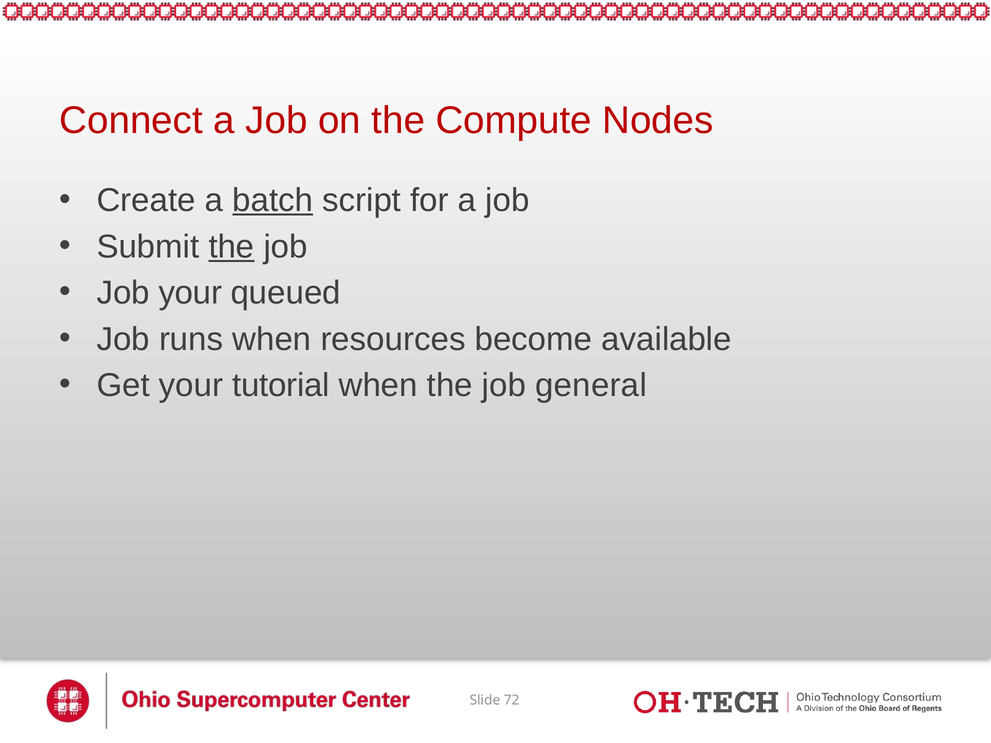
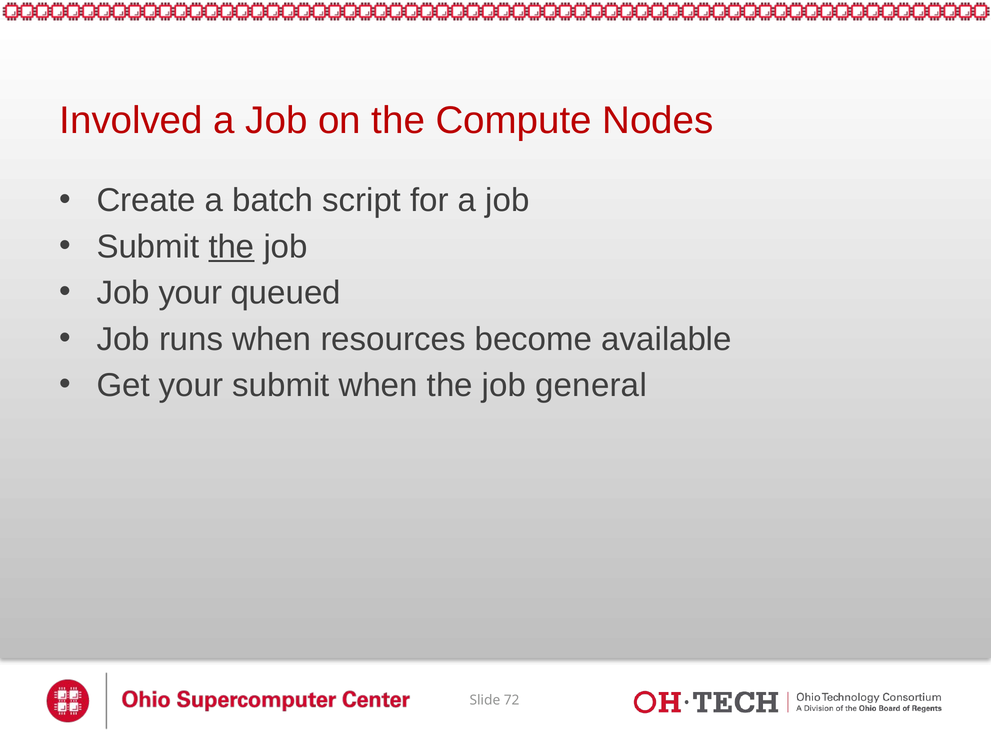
Connect: Connect -> Involved
batch underline: present -> none
your tutorial: tutorial -> submit
